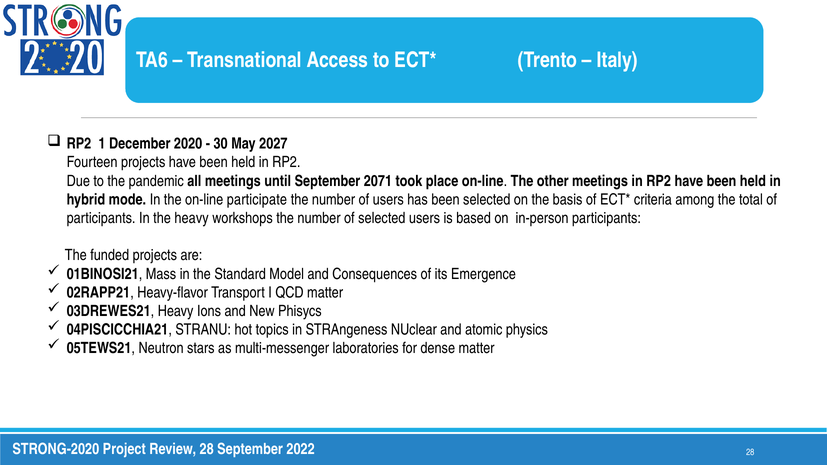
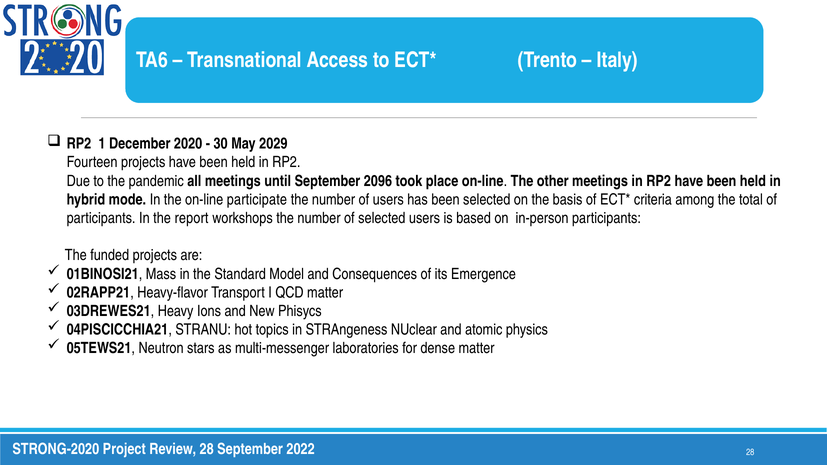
2027: 2027 -> 2029
2071: 2071 -> 2096
the heavy: heavy -> report
